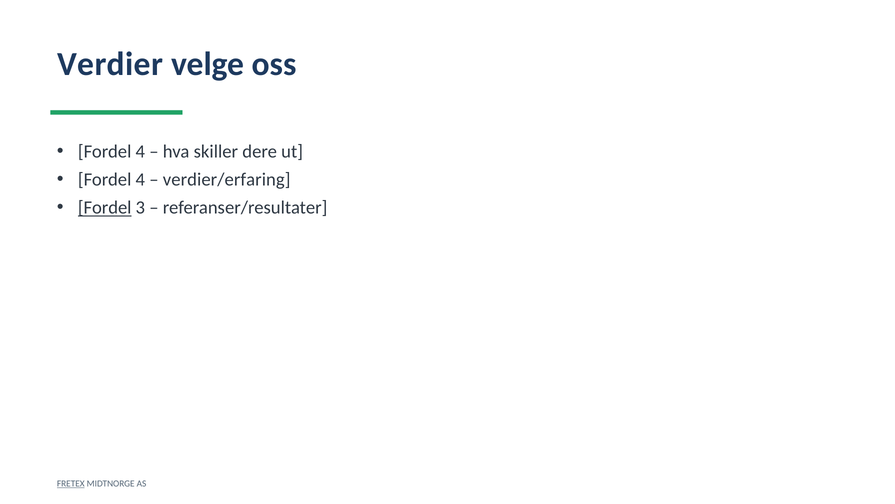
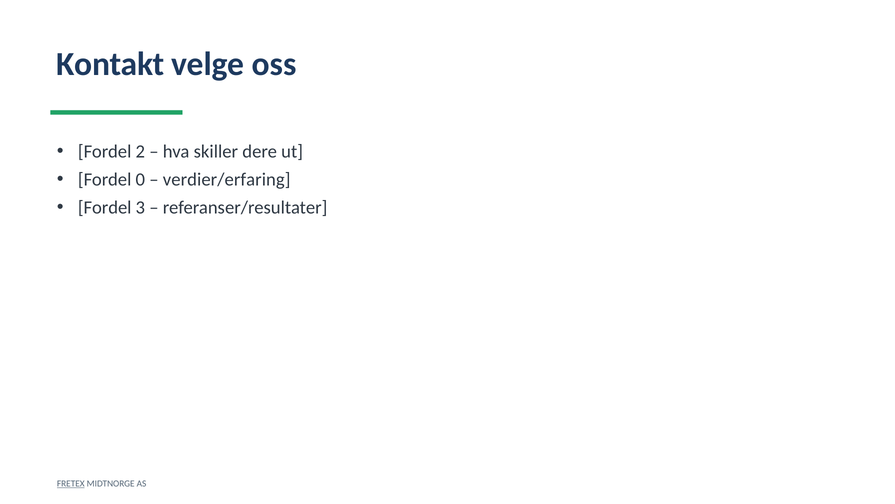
Verdier: Verdier -> Kontakt
4 at (140, 152): 4 -> 2
4 at (140, 180): 4 -> 0
Fordel at (105, 208) underline: present -> none
